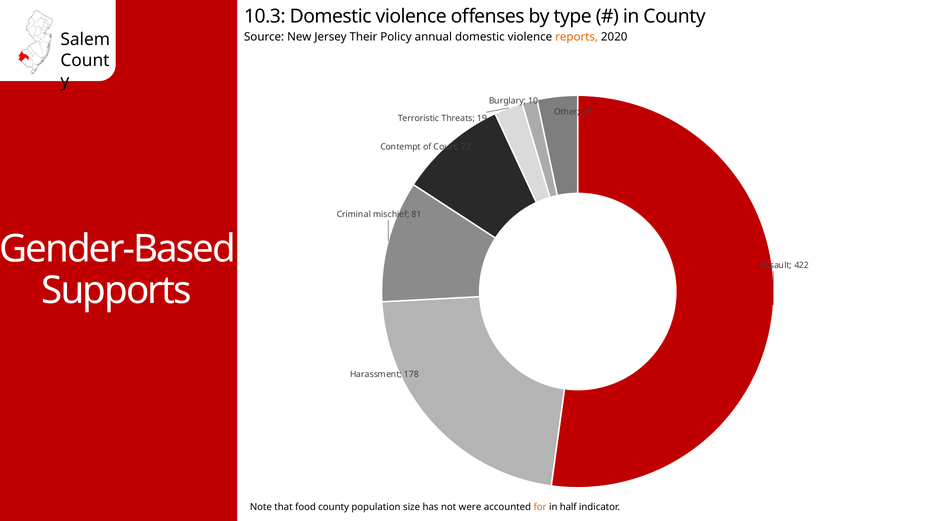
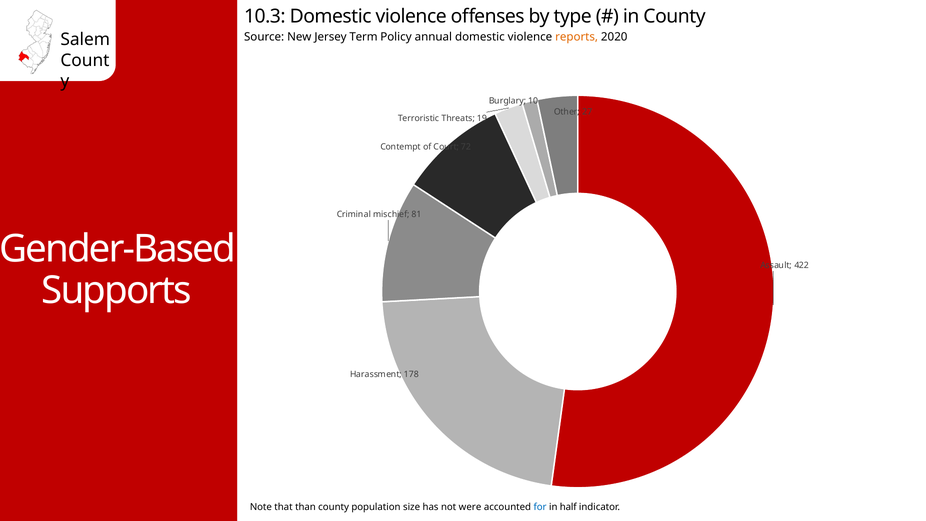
Their: Their -> Term
food: food -> than
for colour: orange -> blue
